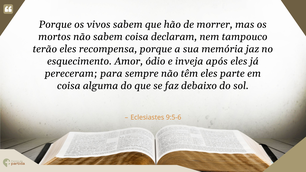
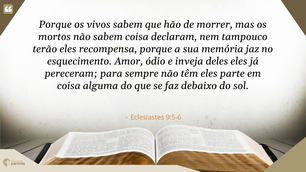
após: após -> deles
